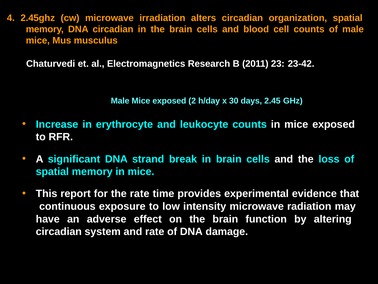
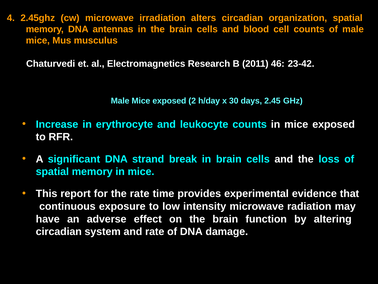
DNA circadian: circadian -> antennas
23: 23 -> 46
